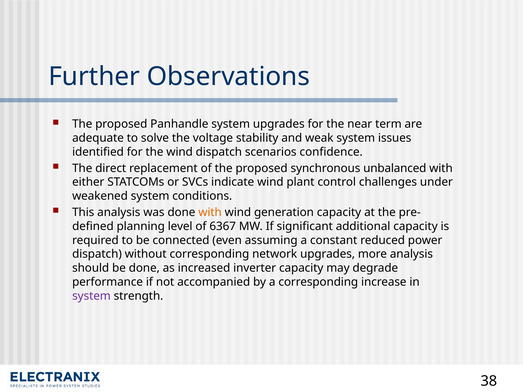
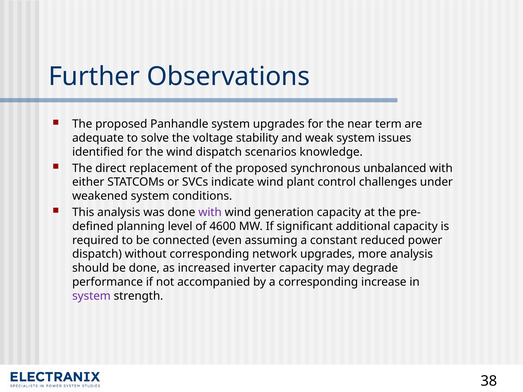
confidence: confidence -> knowledge
with at (210, 212) colour: orange -> purple
6367: 6367 -> 4600
